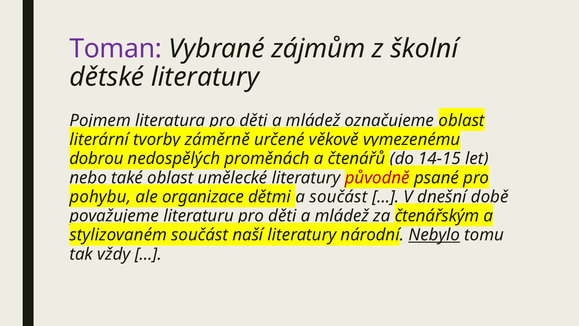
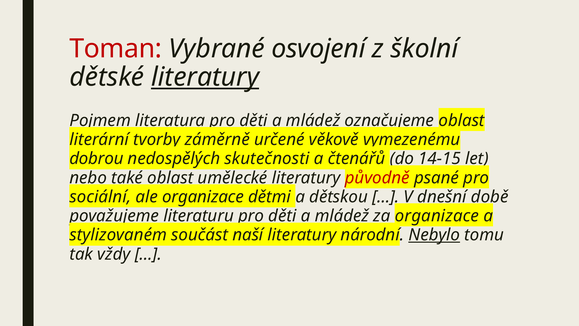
Toman colour: purple -> red
zájmům: zájmům -> osvojení
literatury at (205, 77) underline: none -> present
proměnách: proměnách -> skutečnosti
pohybu: pohybu -> sociální
a součást: součást -> dětskou
čtenářským at (437, 216): čtenářským -> organizace
